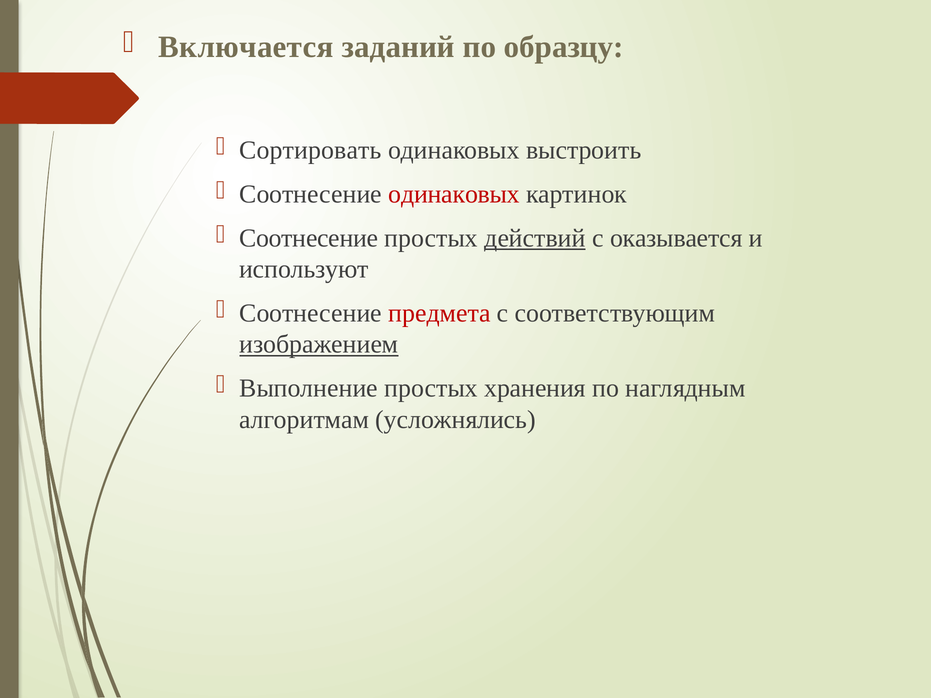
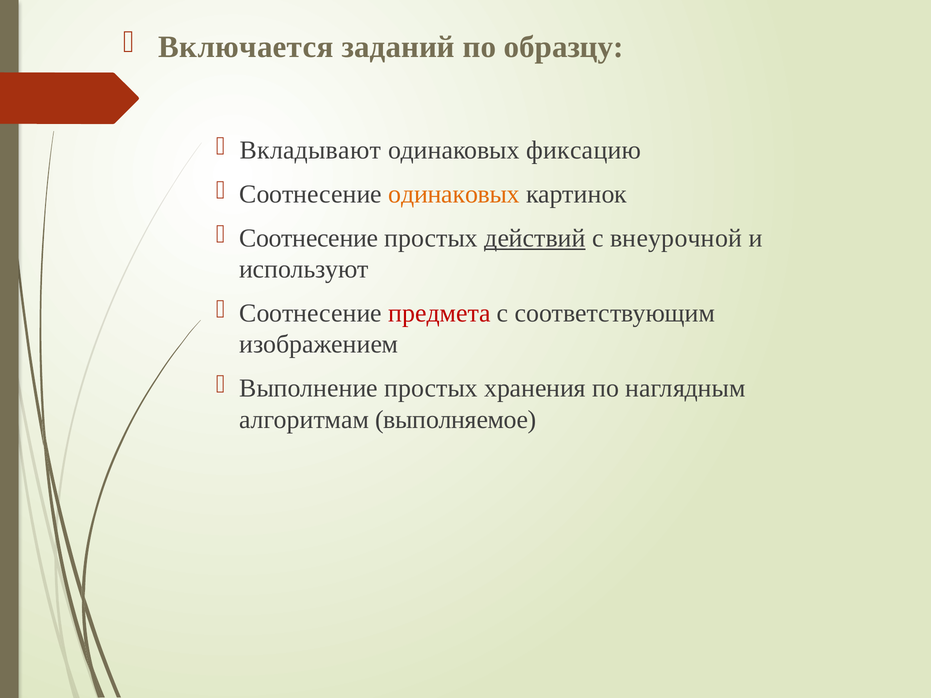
Сортировать: Сортировать -> Вкладывают
выстроить: выстроить -> фиксацию
одинаковых at (454, 194) colour: red -> orange
оказывается: оказывается -> внеурочной
изображением underline: present -> none
усложнялись: усложнялись -> выполняемое
